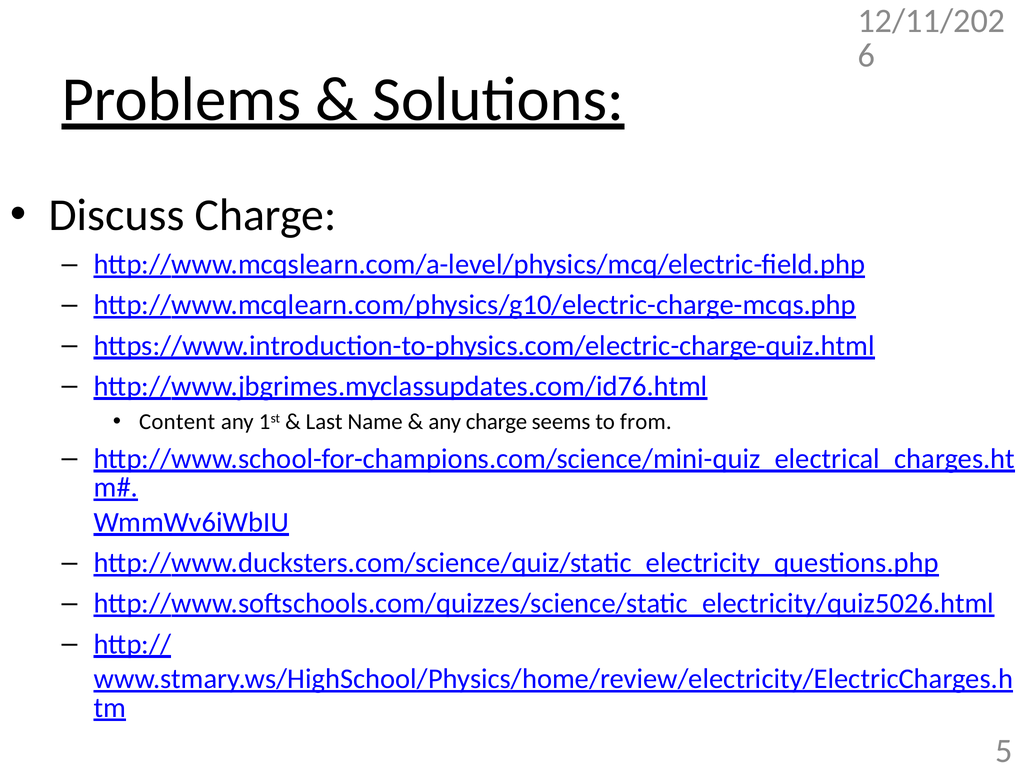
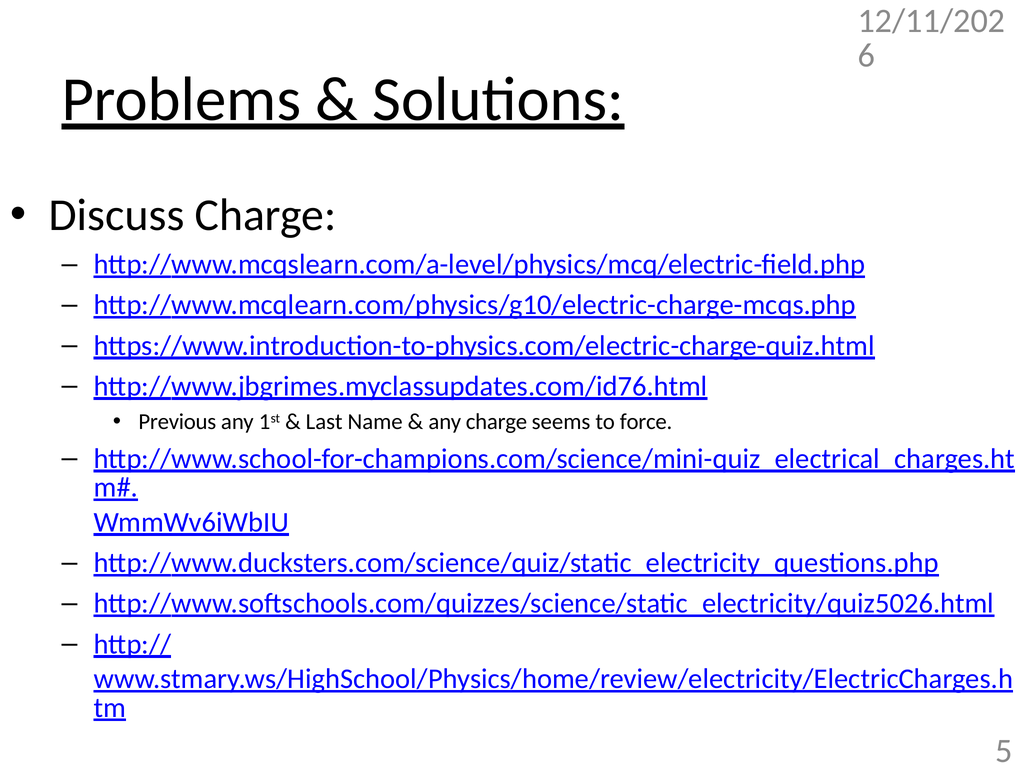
Content: Content -> Previous
from: from -> force
